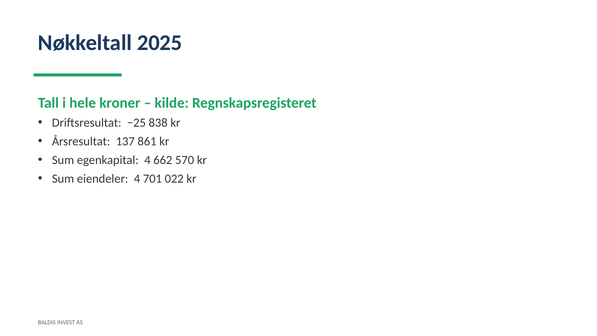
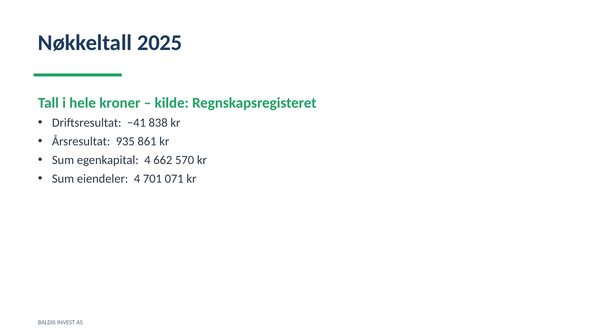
−25: −25 -> −41
137: 137 -> 935
022: 022 -> 071
